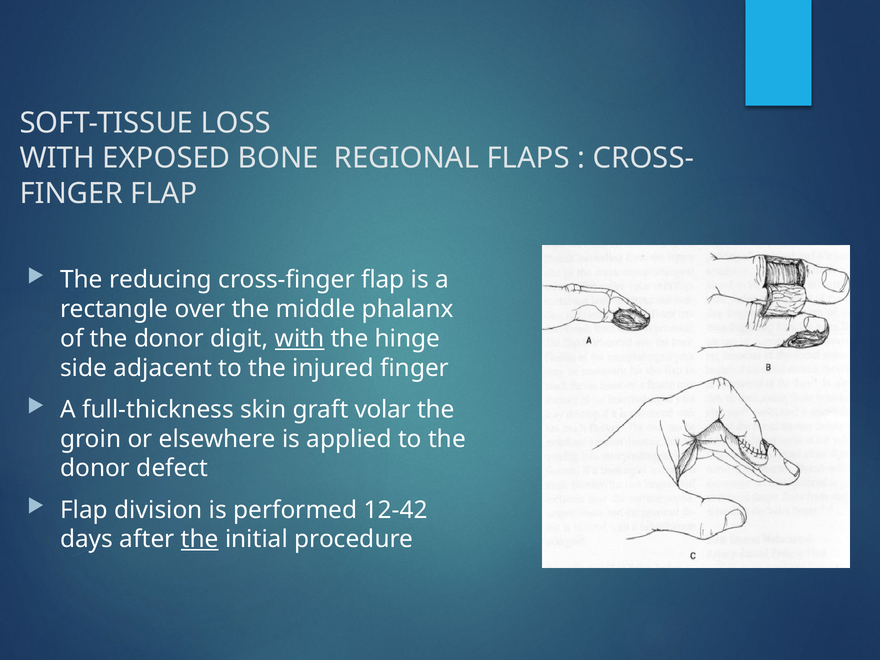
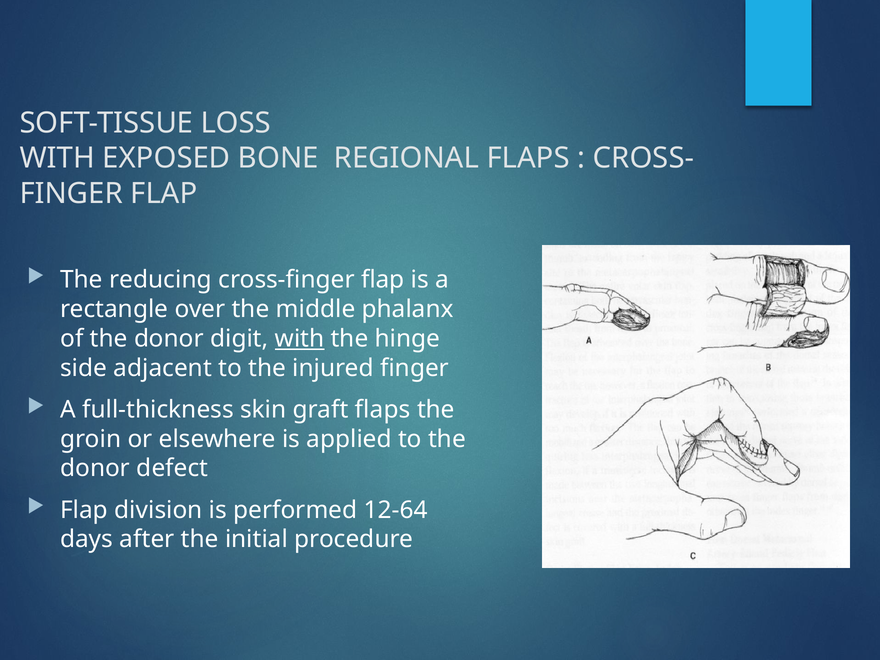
graft volar: volar -> flaps
12-42: 12-42 -> 12-64
the at (200, 539) underline: present -> none
